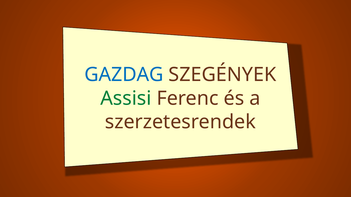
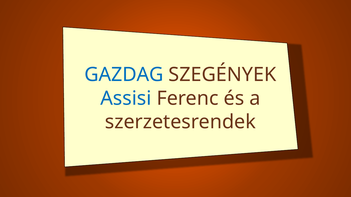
Assisi colour: green -> blue
